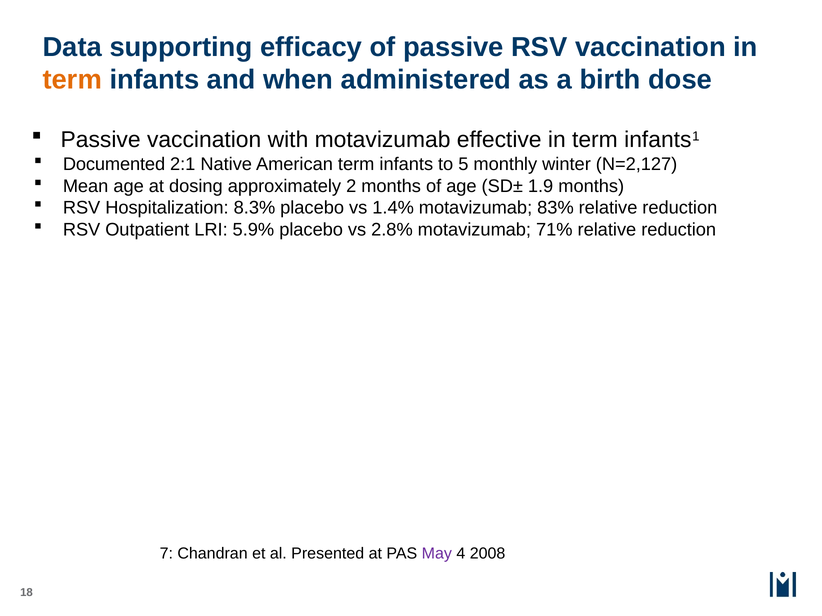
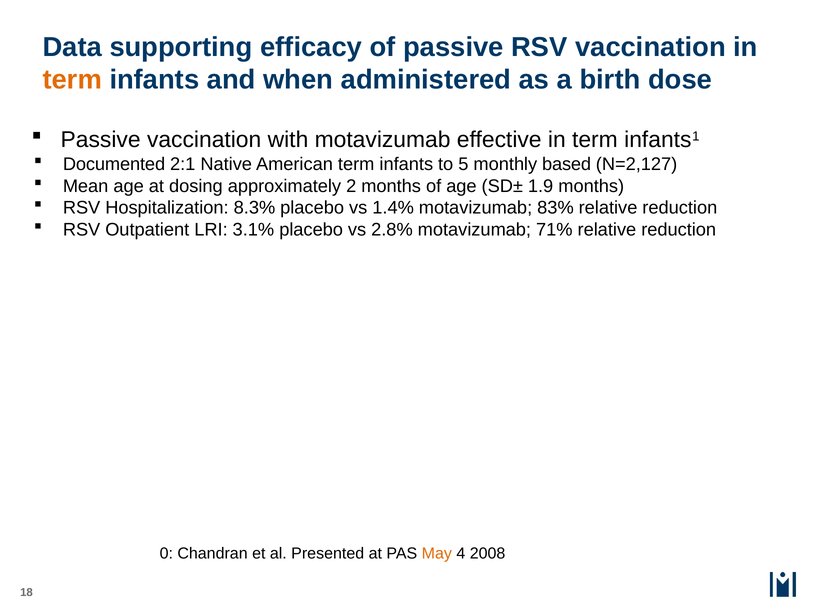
winter: winter -> based
5.9%: 5.9% -> 3.1%
7: 7 -> 0
May colour: purple -> orange
